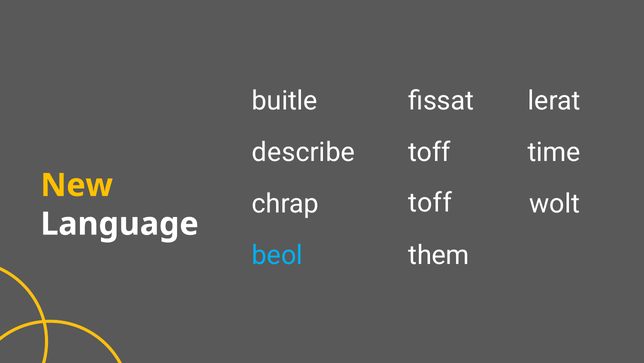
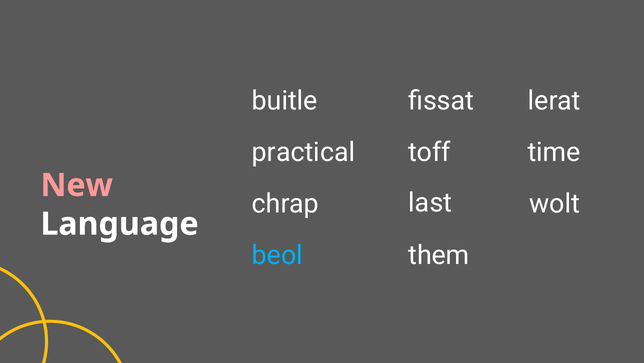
describe: describe -> practical
New colour: yellow -> pink
toff at (430, 202): toff -> last
